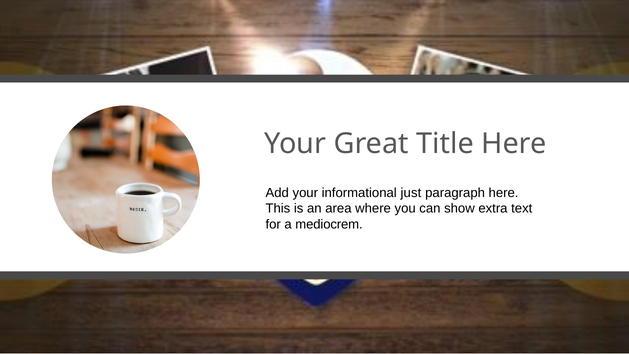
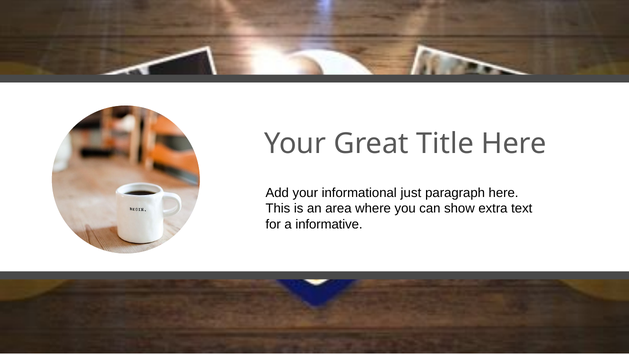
mediocrem: mediocrem -> informative
